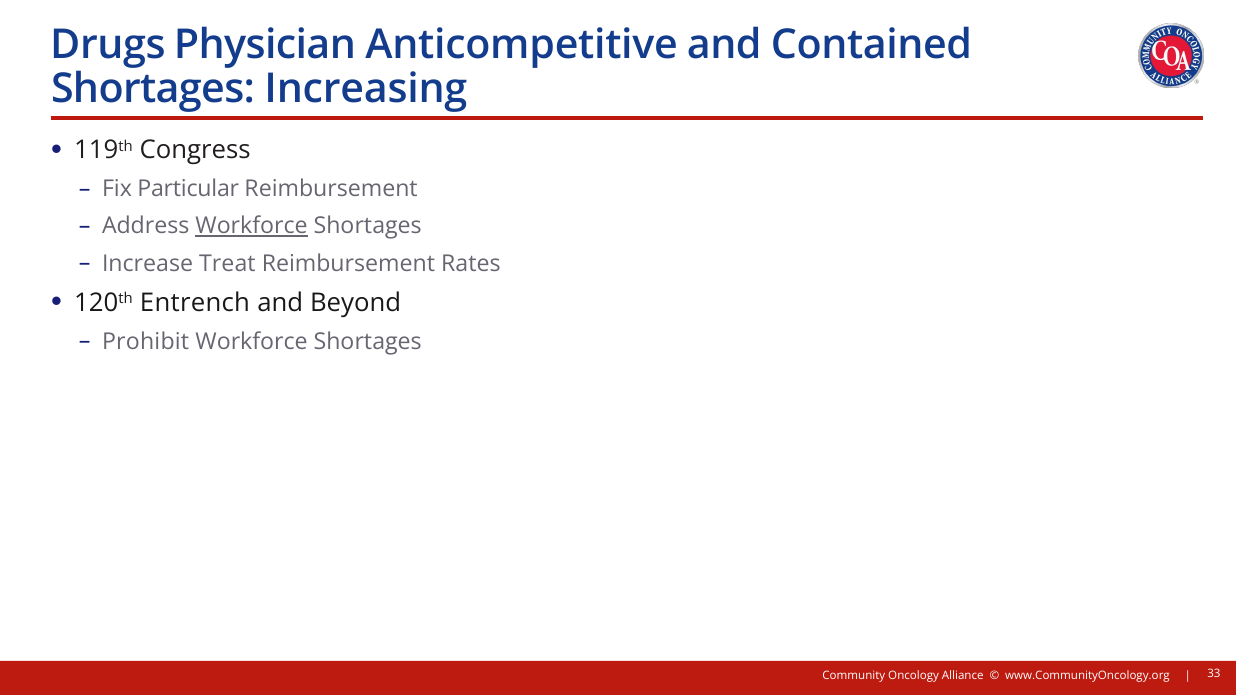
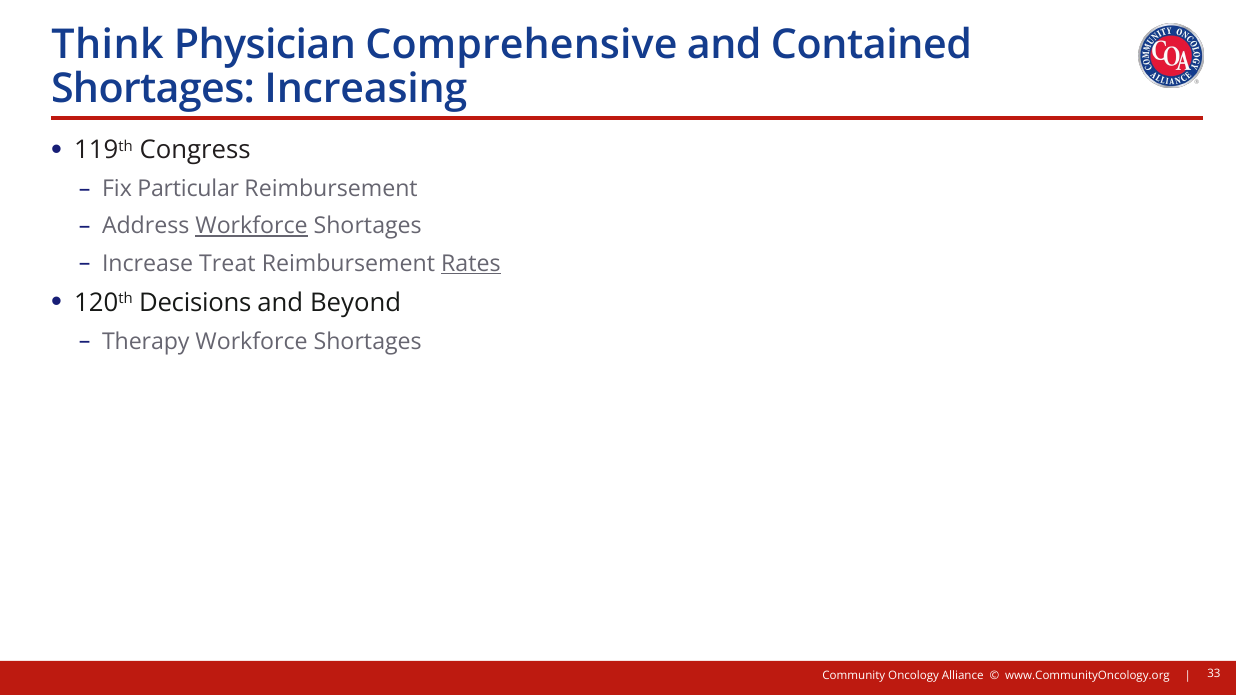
Drugs: Drugs -> Think
Anticompetitive: Anticompetitive -> Comprehensive
Rates underline: none -> present
Entrench: Entrench -> Decisions
Prohibit: Prohibit -> Therapy
